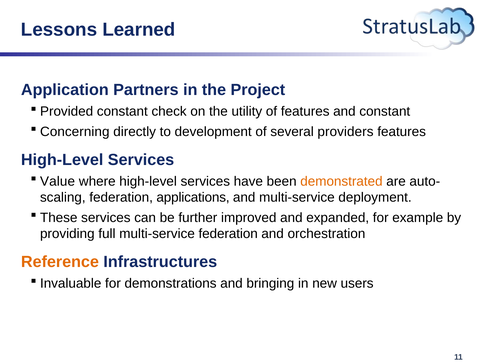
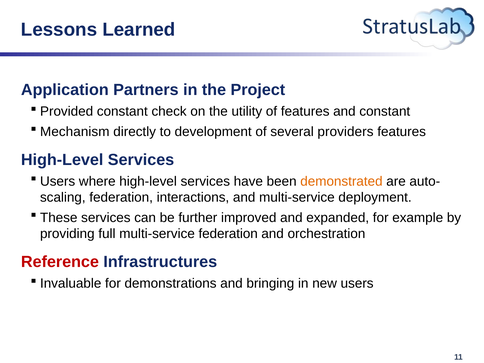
Concerning: Concerning -> Mechanism
Value at (58, 181): Value -> Users
applications: applications -> interactions
Reference colour: orange -> red
